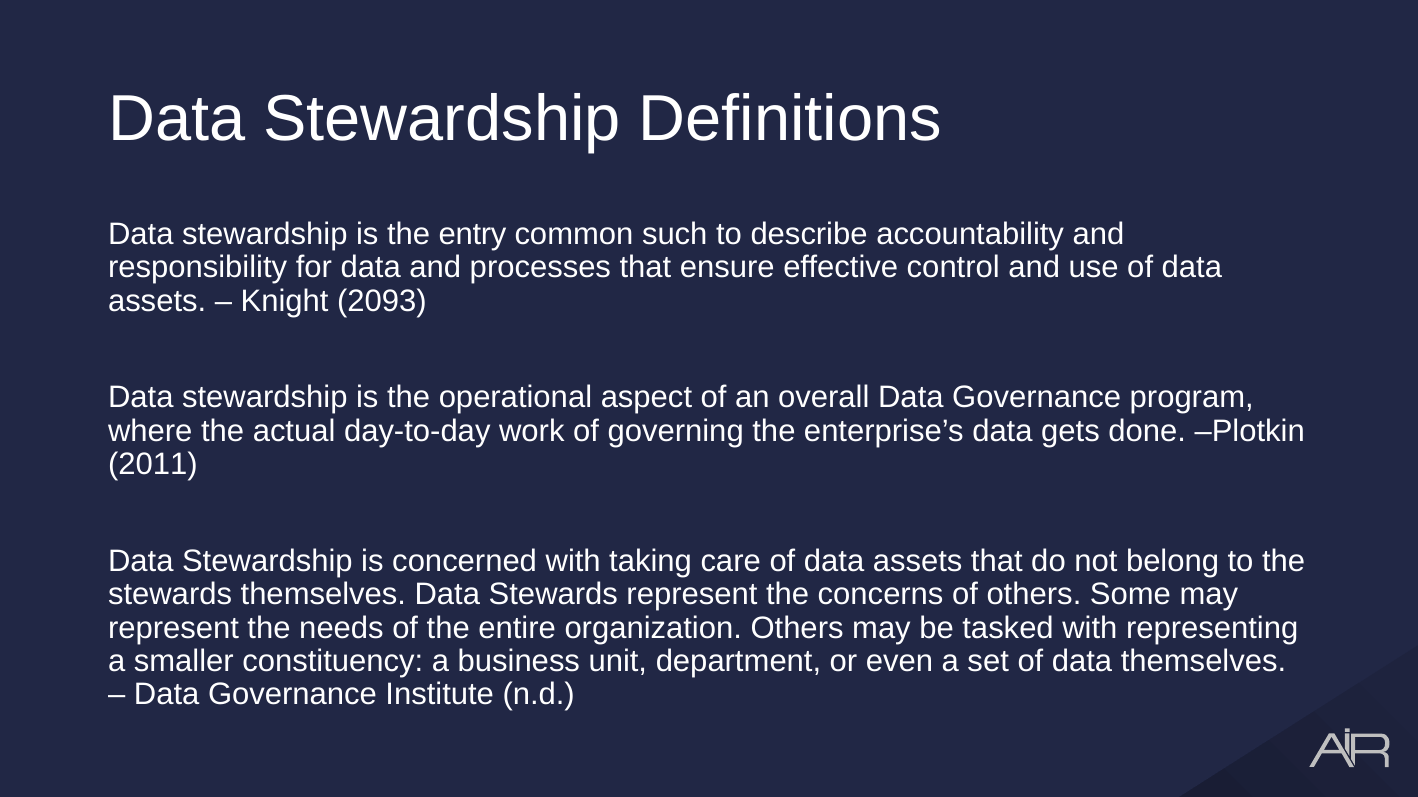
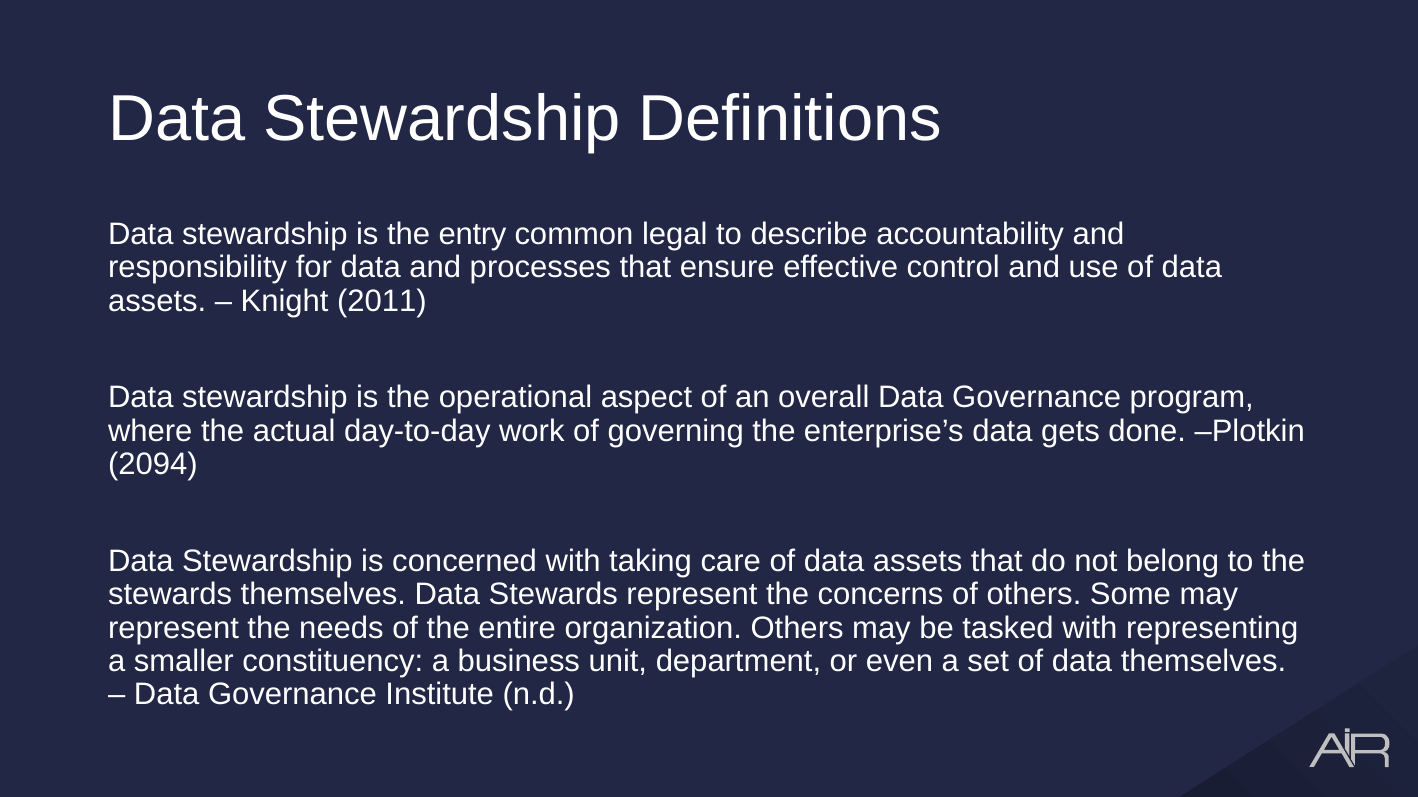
such: such -> legal
2093: 2093 -> 2011
2011: 2011 -> 2094
